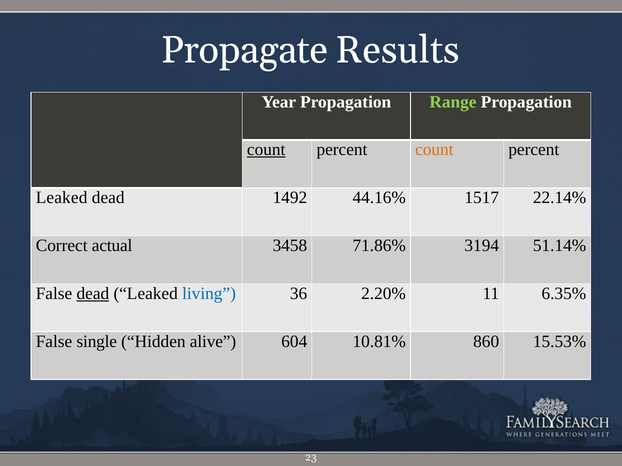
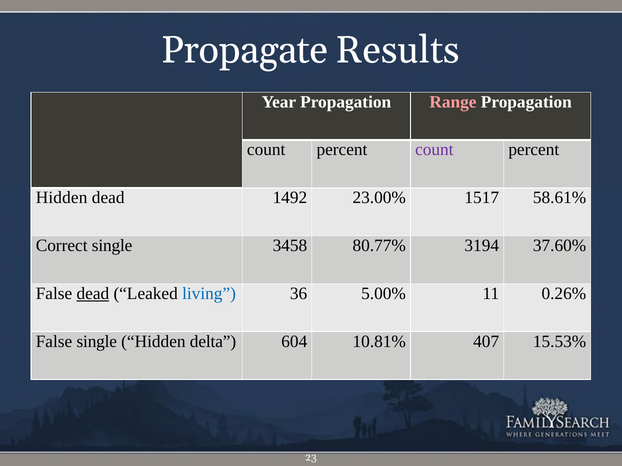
Range colour: light green -> pink
count at (266, 150) underline: present -> none
count at (434, 150) colour: orange -> purple
Leaked at (62, 198): Leaked -> Hidden
44.16%: 44.16% -> 23.00%
22.14%: 22.14% -> 58.61%
Correct actual: actual -> single
71.86%: 71.86% -> 80.77%
51.14%: 51.14% -> 37.60%
2.20%: 2.20% -> 5.00%
6.35%: 6.35% -> 0.26%
alive: alive -> delta
860: 860 -> 407
